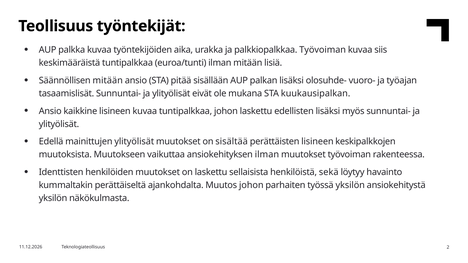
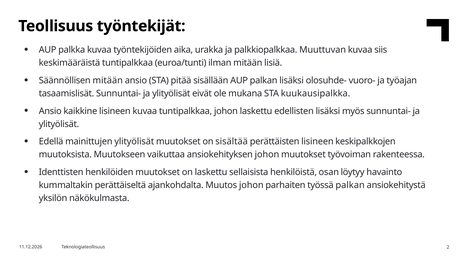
palkkiopalkkaa Työvoiman: Työvoiman -> Muuttuvan
kuukausipalkan: kuukausipalkan -> kuukausipalkka
ansiokehityksen ilman: ilman -> johon
sekä: sekä -> osan
työssä yksilön: yksilön -> palkan
